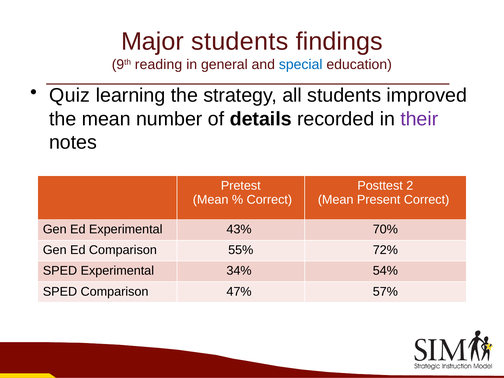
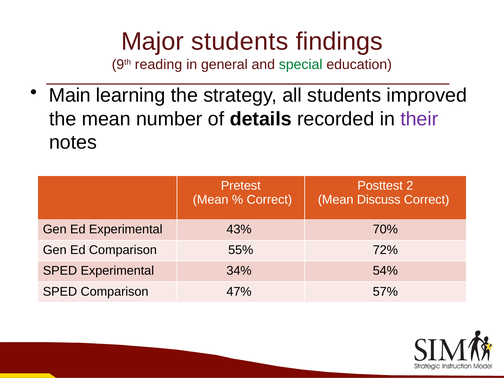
special colour: blue -> green
Quiz: Quiz -> Main
Present: Present -> Discuss
